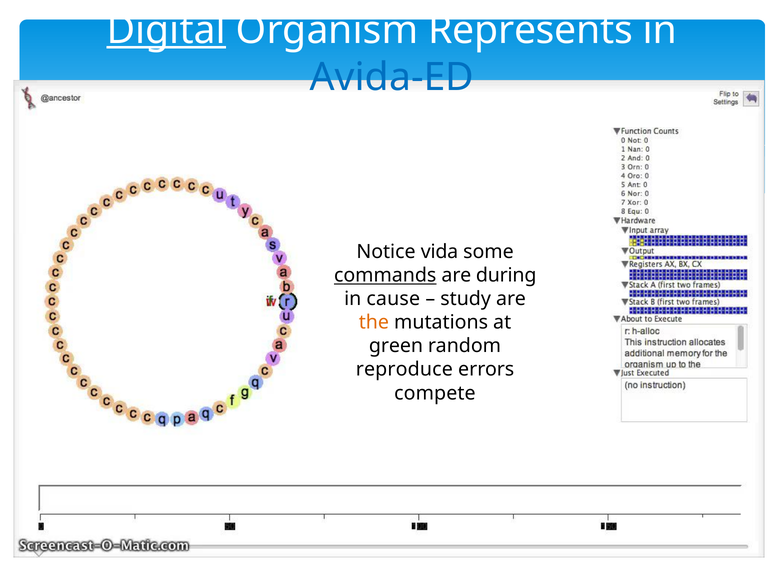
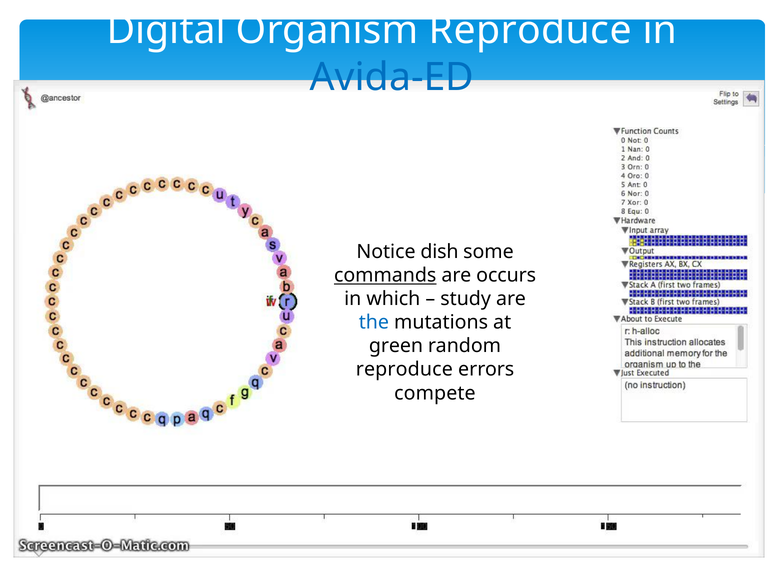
Digital underline: present -> none
Organism Represents: Represents -> Reproduce
vida: vida -> dish
during: during -> occurs
cause: cause -> which
the colour: orange -> blue
